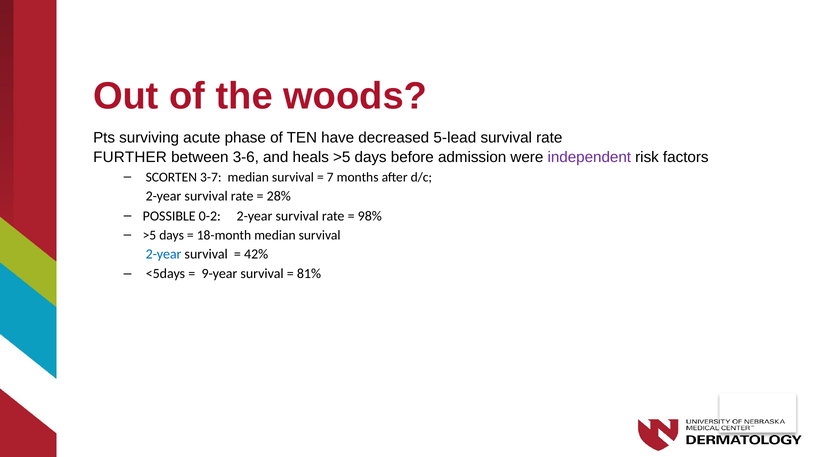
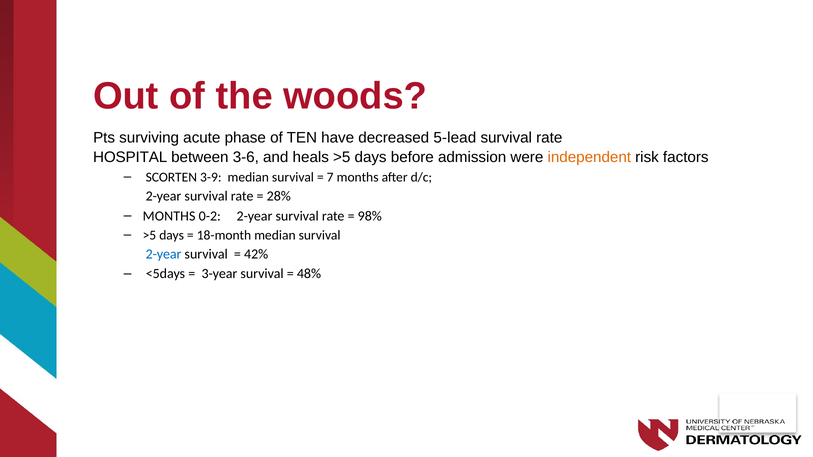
FURTHER: FURTHER -> HOSPITAL
independent colour: purple -> orange
3-7: 3-7 -> 3-9
POSSIBLE at (169, 216): POSSIBLE -> MONTHS
9-year: 9-year -> 3-year
81%: 81% -> 48%
